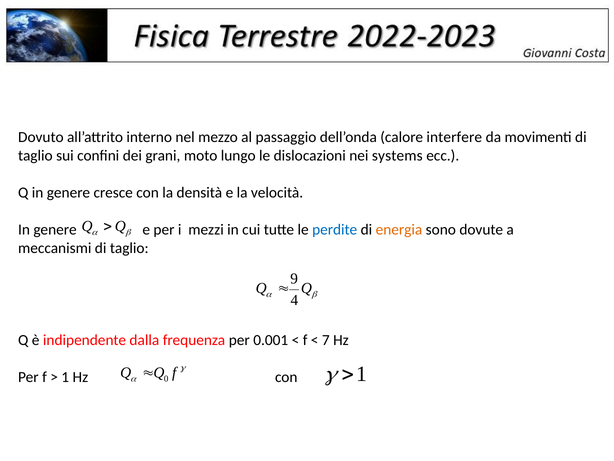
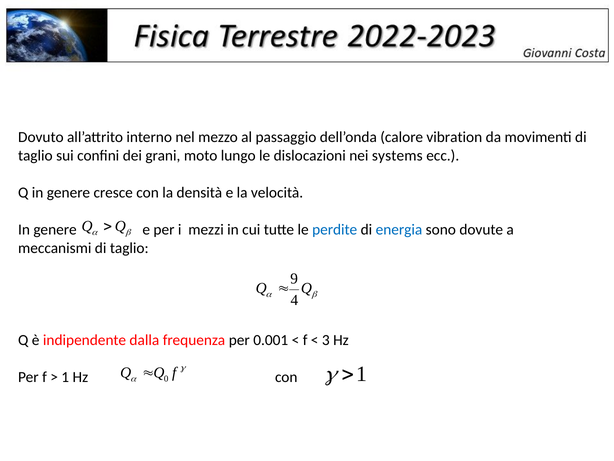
interfere: interfere -> vibration
energia colour: orange -> blue
7: 7 -> 3
